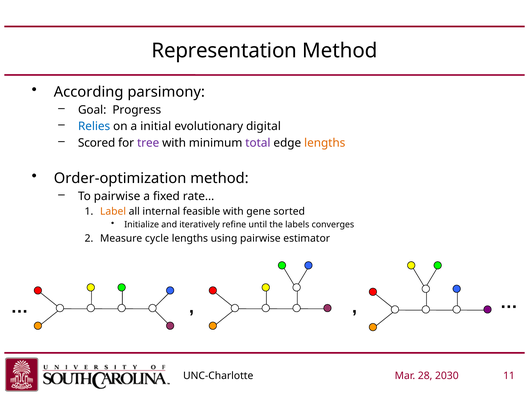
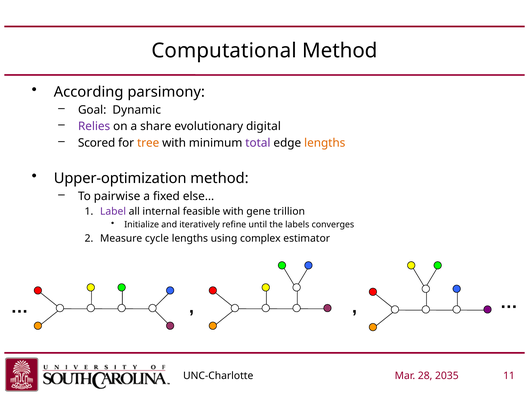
Representation: Representation -> Computational
Progress: Progress -> Dynamic
Relies colour: blue -> purple
initial: initial -> share
tree colour: purple -> orange
Order-optimization: Order-optimization -> Upper-optimization
rate…: rate… -> else…
Label colour: orange -> purple
sorted: sorted -> trillion
using pairwise: pairwise -> complex
2030: 2030 -> 2035
